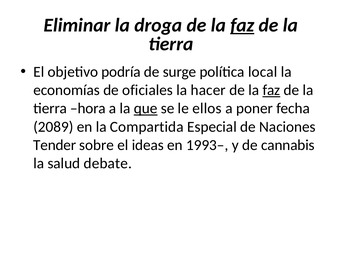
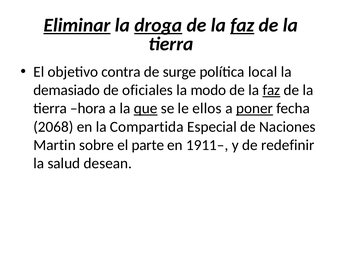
Eliminar underline: none -> present
droga underline: none -> present
podría: podría -> contra
economías: economías -> demasiado
hacer: hacer -> modo
poner underline: none -> present
2089: 2089 -> 2068
Tender: Tender -> Martin
ideas: ideas -> parte
1993–: 1993– -> 1911–
cannabis: cannabis -> redefinir
debate: debate -> desean
